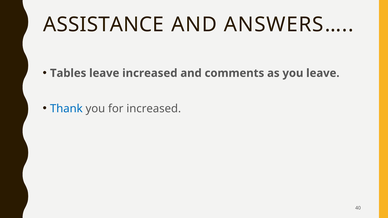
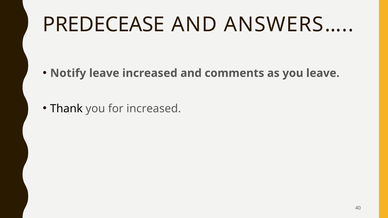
ASSISTANCE: ASSISTANCE -> PREDECEASE
Tables: Tables -> Notify
Thank colour: blue -> black
